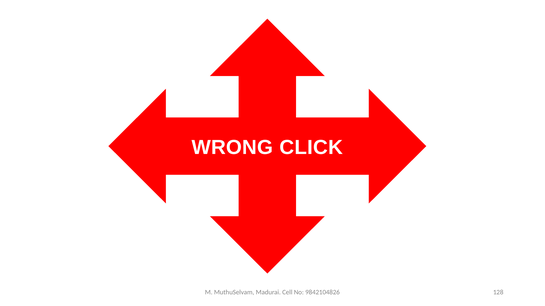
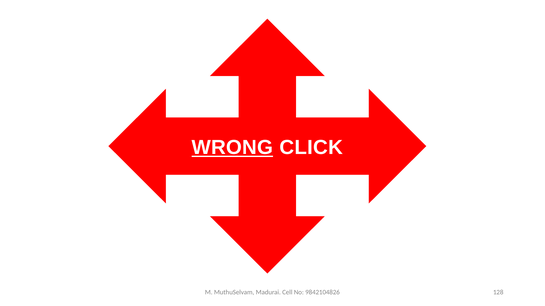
WRONG underline: none -> present
